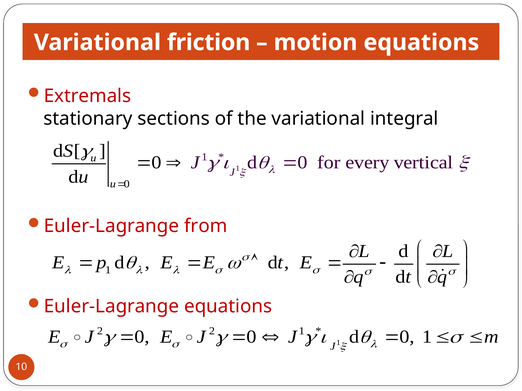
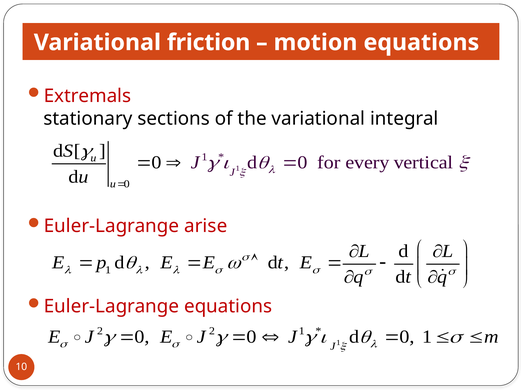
from: from -> arise
